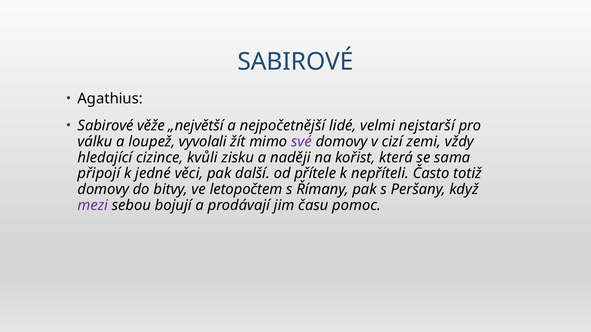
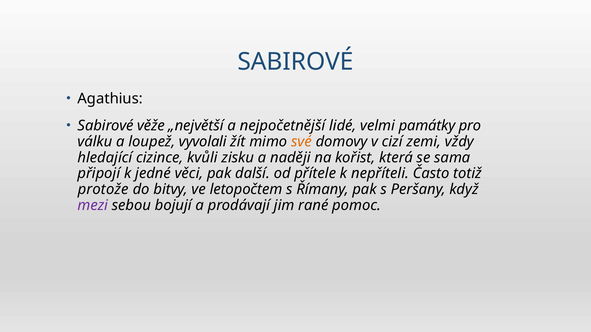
nejstarší: nejstarší -> památky
své colour: purple -> orange
domovy at (103, 190): domovy -> protože
času: času -> rané
